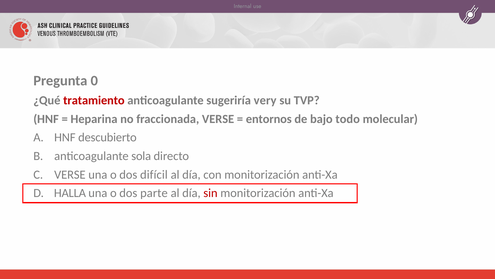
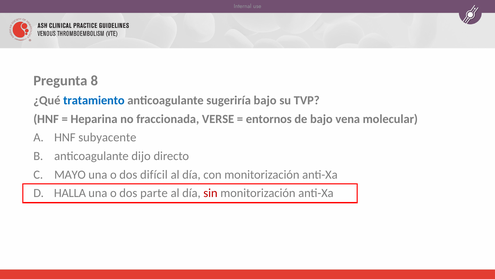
0: 0 -> 8
tratamiento colour: red -> blue
sugeriría very: very -> bajo
todo: todo -> vena
descubierto: descubierto -> subyacente
sola: sola -> dijo
VERSE at (70, 174): VERSE -> MAYO
